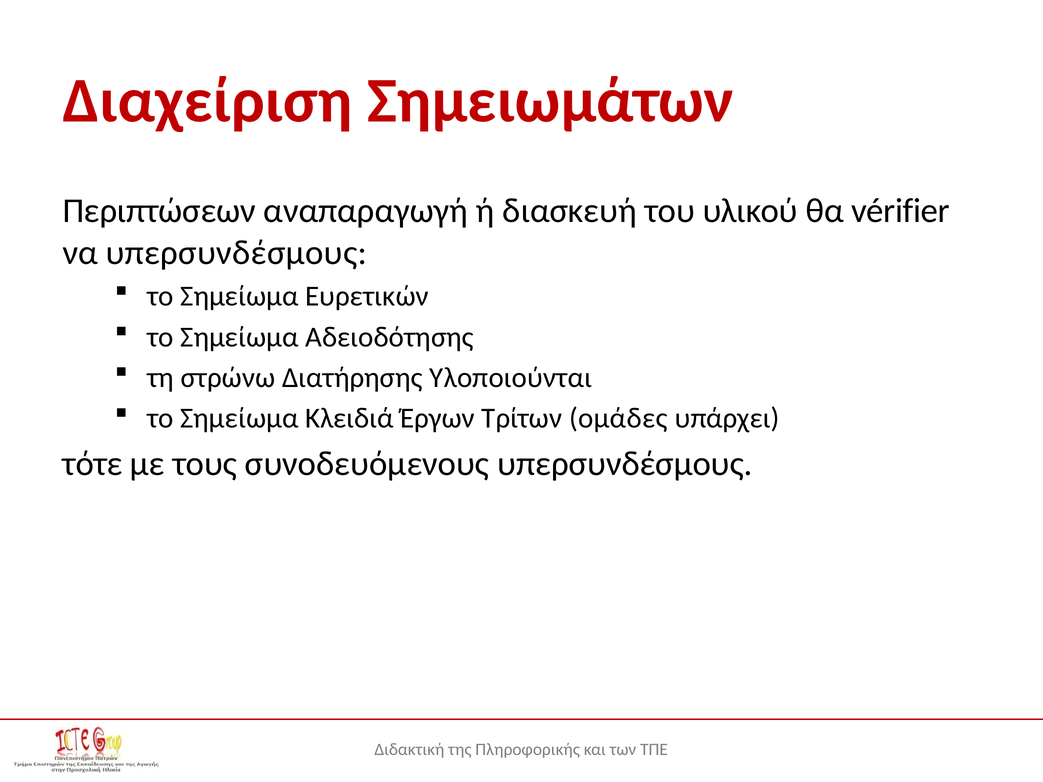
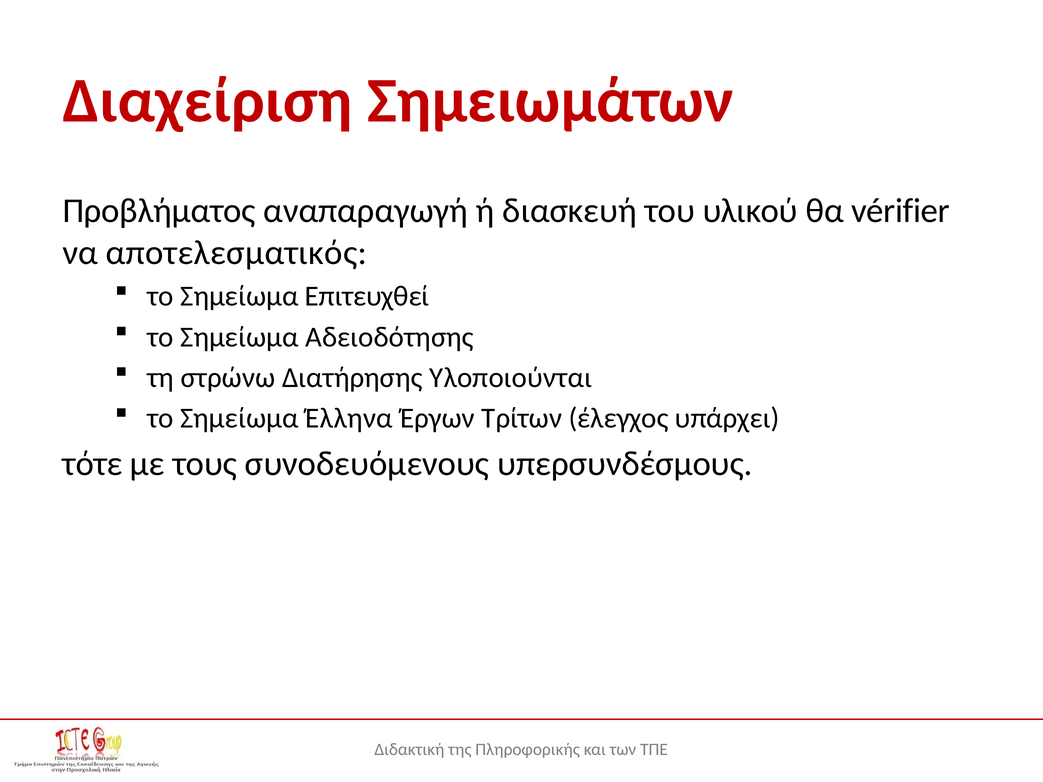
Περιπτώσεων: Περιπτώσεων -> Προβλήματος
να υπερσυνδέσμους: υπερσυνδέσμους -> αποτελεσματικός
Ευρετικών: Ευρετικών -> Επιτευχθεί
Κλειδιά: Κλειδιά -> Έλληνα
ομάδες: ομάδες -> έλεγχος
